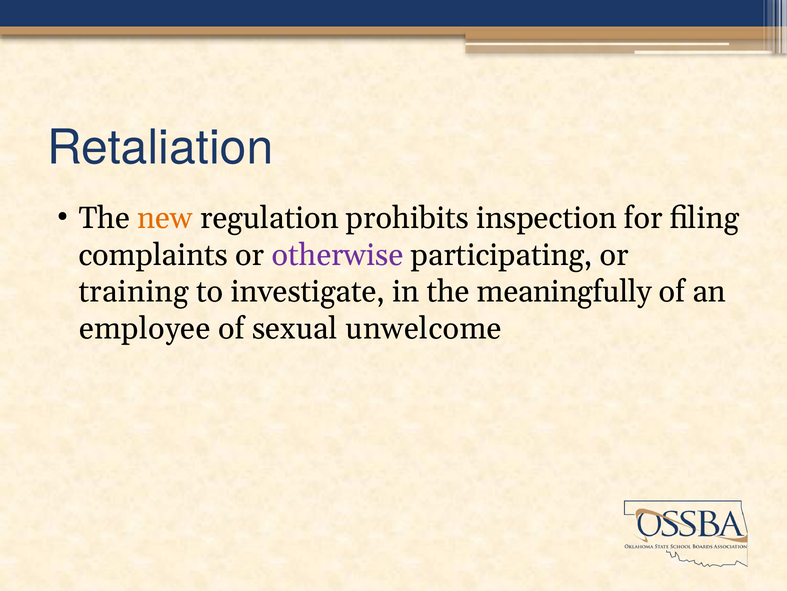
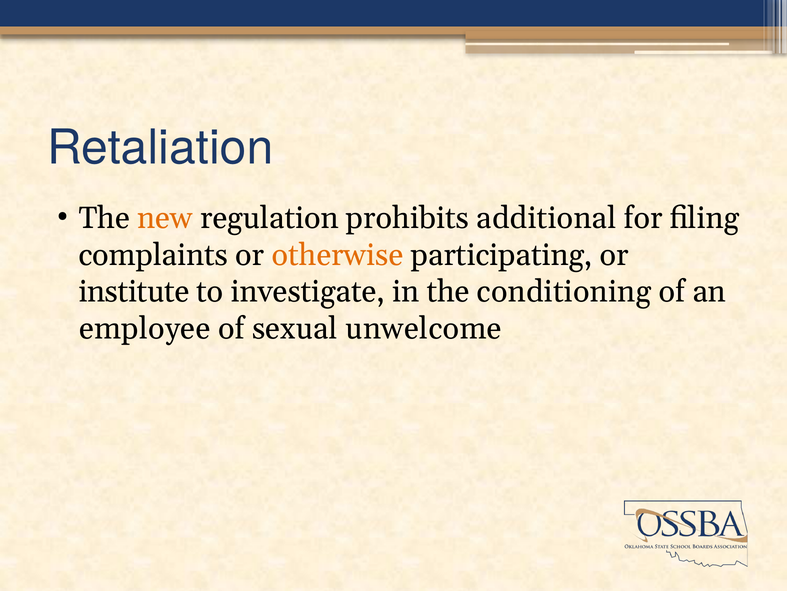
inspection: inspection -> additional
otherwise colour: purple -> orange
training: training -> institute
meaningfully: meaningfully -> conditioning
